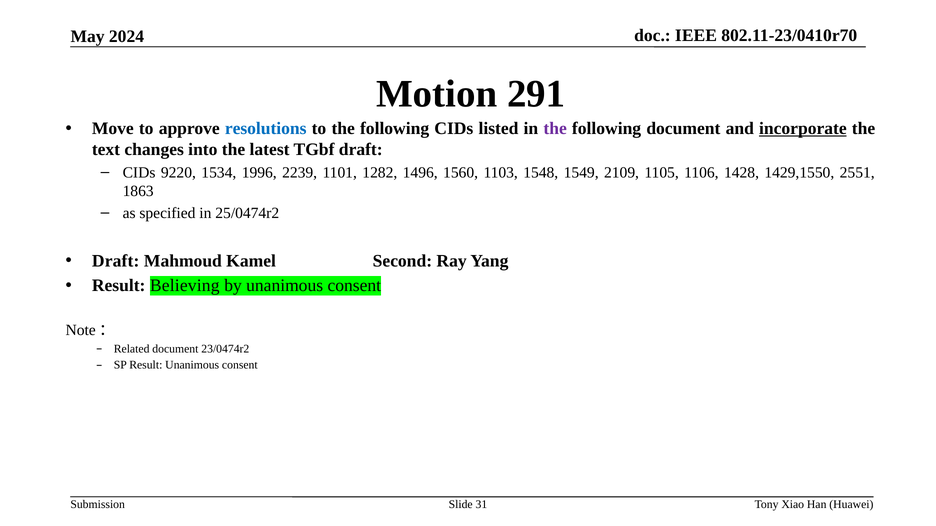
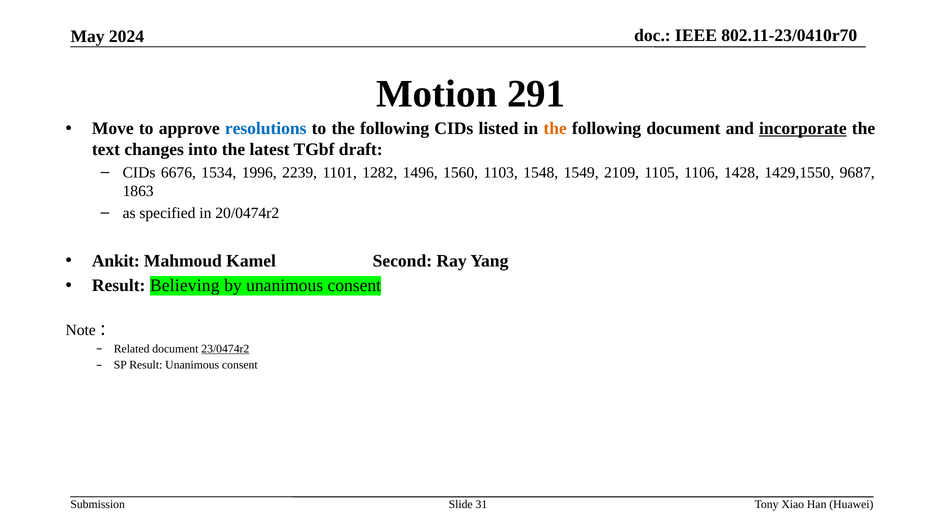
the at (555, 129) colour: purple -> orange
9220: 9220 -> 6676
2551: 2551 -> 9687
25/0474r2: 25/0474r2 -> 20/0474r2
Draft at (116, 261): Draft -> Ankit
23/0474r2 underline: none -> present
